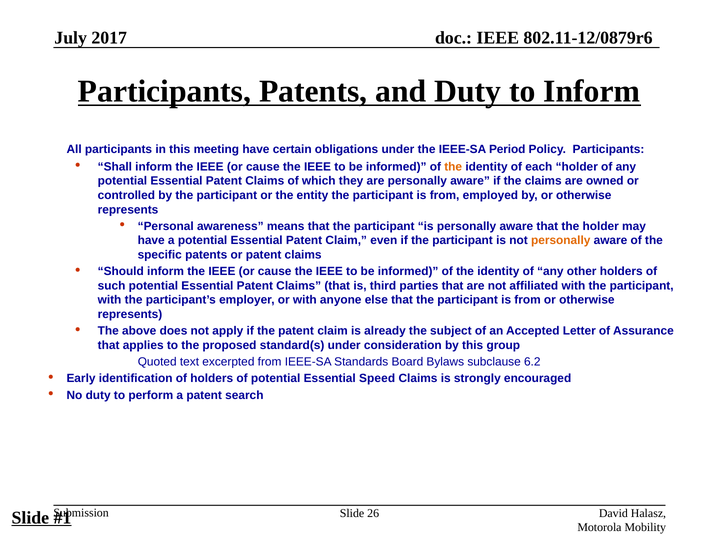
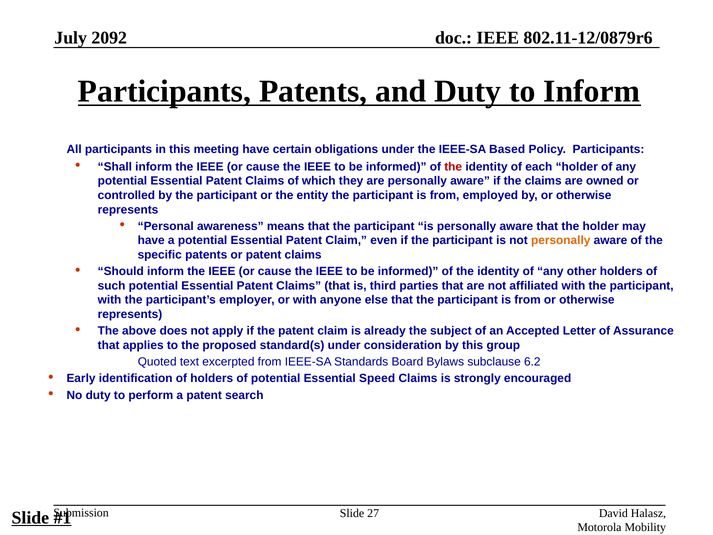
2017: 2017 -> 2092
Period: Period -> Based
the at (453, 167) colour: orange -> red
26: 26 -> 27
